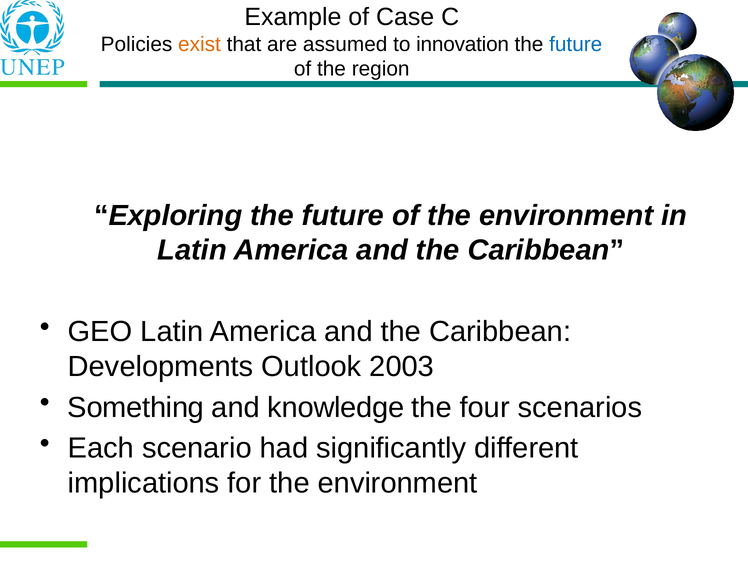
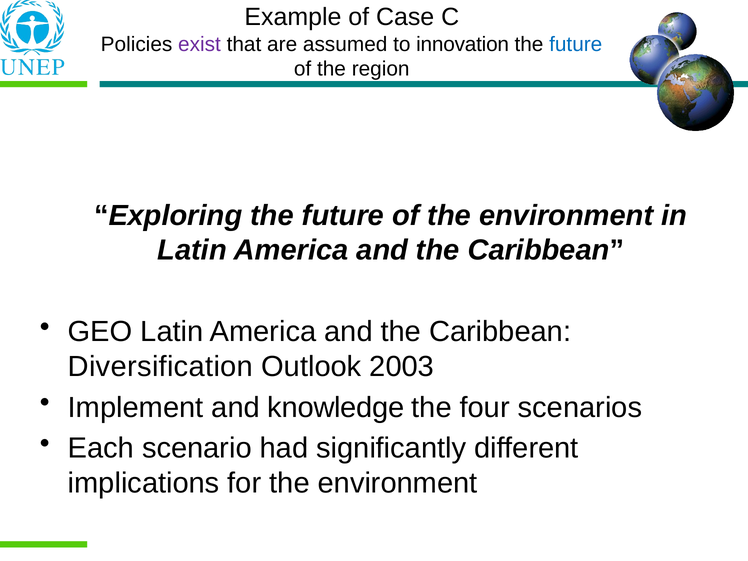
exist colour: orange -> purple
Developments: Developments -> Diversification
Something: Something -> Implement
